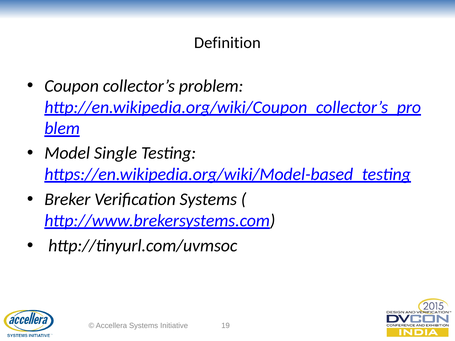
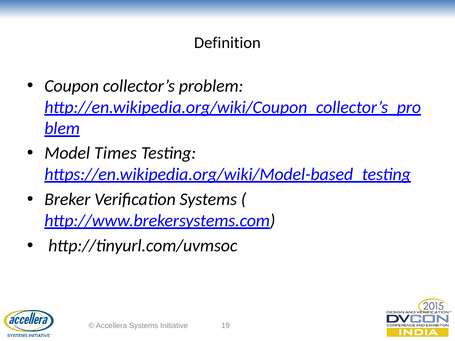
Single: Single -> Times
